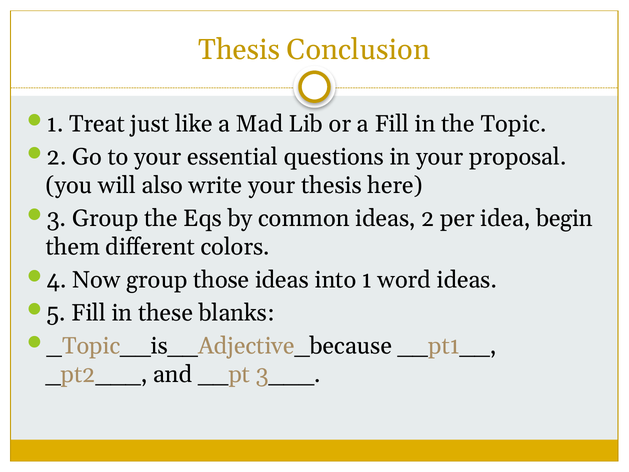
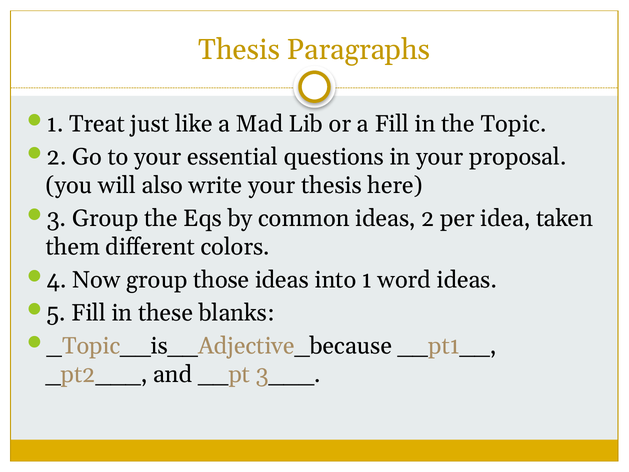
Conclusion: Conclusion -> Paragraphs
begin: begin -> taken
